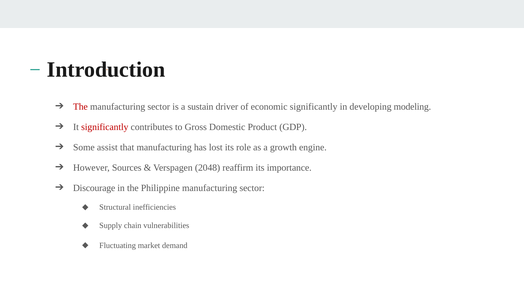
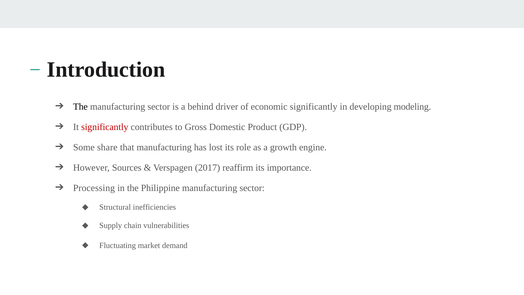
The at (80, 107) colour: red -> black
sustain: sustain -> behind
assist: assist -> share
2048: 2048 -> 2017
Discourage: Discourage -> Processing
